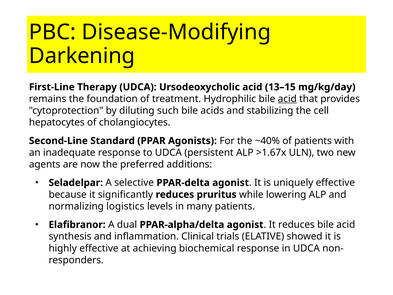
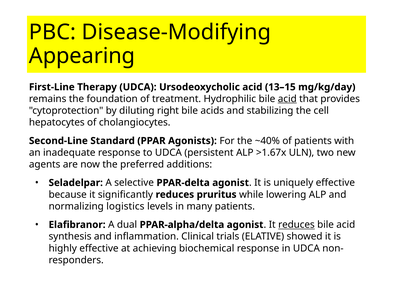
Darkening: Darkening -> Appearing
such: such -> right
reduces at (296, 225) underline: none -> present
